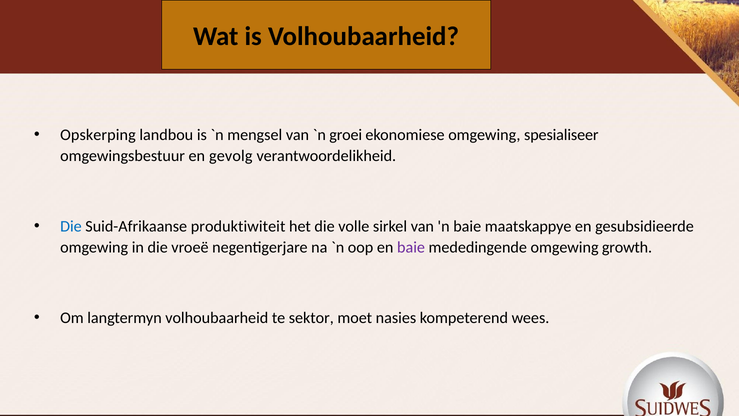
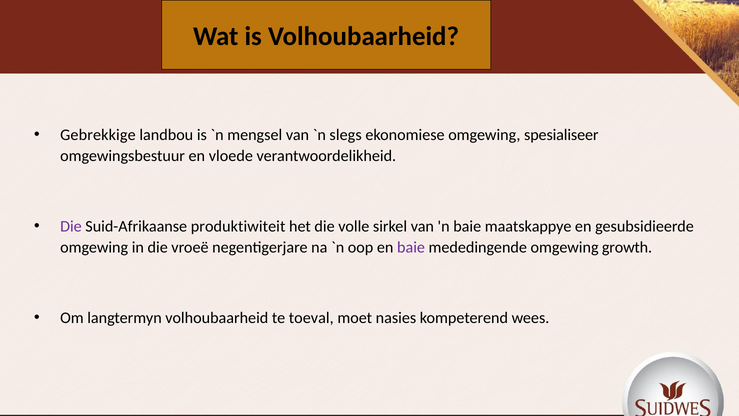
Opskerping: Opskerping -> Gebrekkige
groei: groei -> slegs
gevolg: gevolg -> vloede
Die at (71, 226) colour: blue -> purple
sektor: sektor -> toeval
